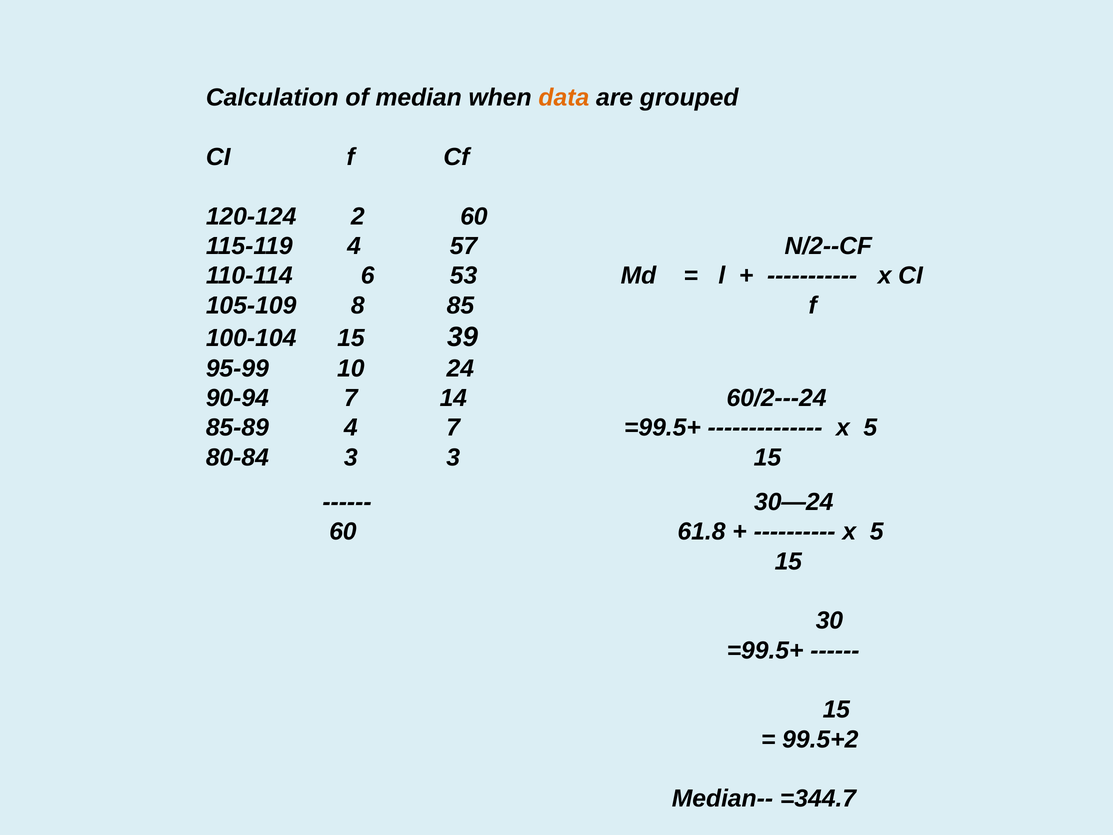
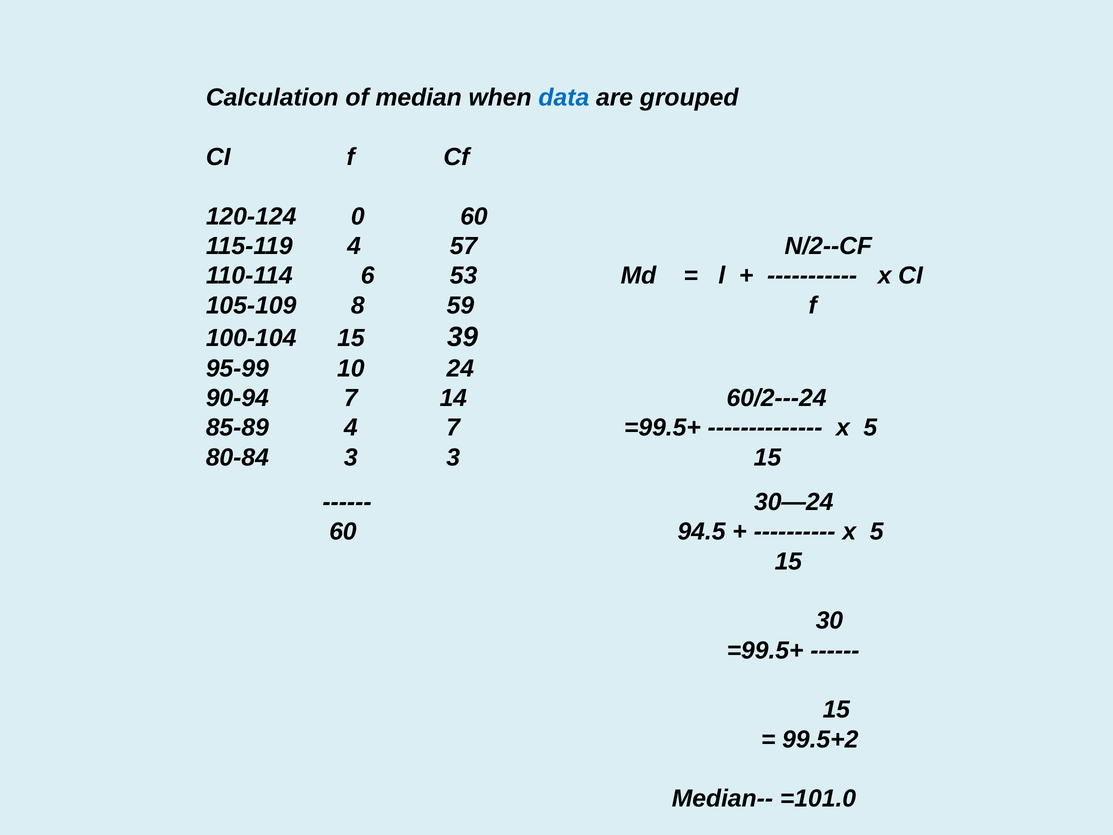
data colour: orange -> blue
2: 2 -> 0
85: 85 -> 59
61.8: 61.8 -> 94.5
=344.7: =344.7 -> =101.0
